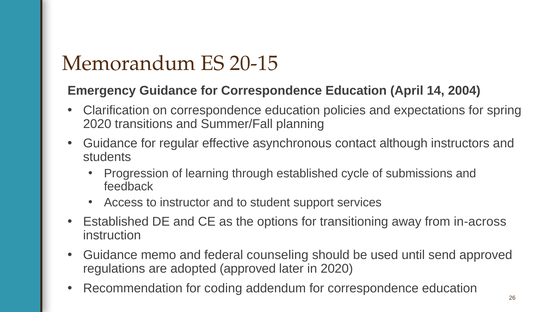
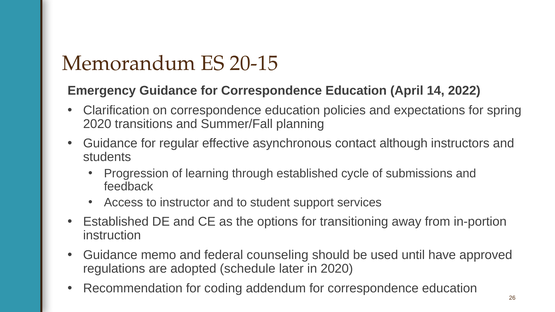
2004: 2004 -> 2022
in-across: in-across -> in-portion
send: send -> have
adopted approved: approved -> schedule
